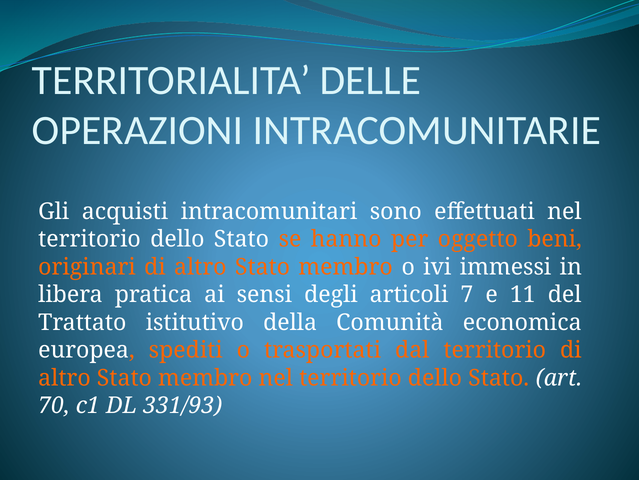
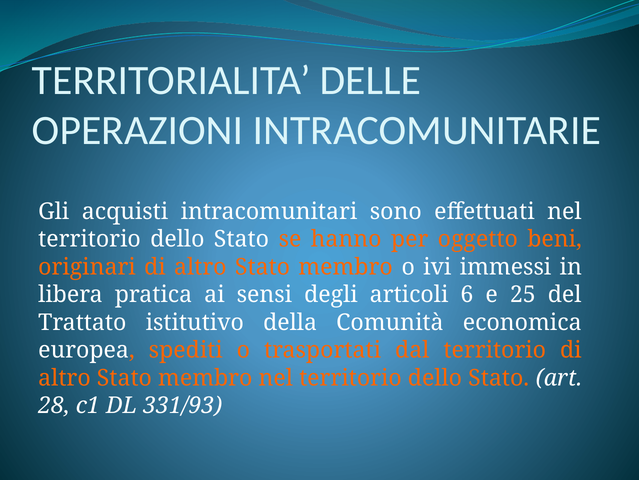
7: 7 -> 6
11: 11 -> 25
70: 70 -> 28
